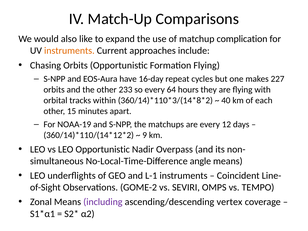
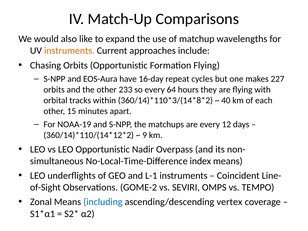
complication: complication -> wavelengths
angle: angle -> index
including colour: purple -> blue
